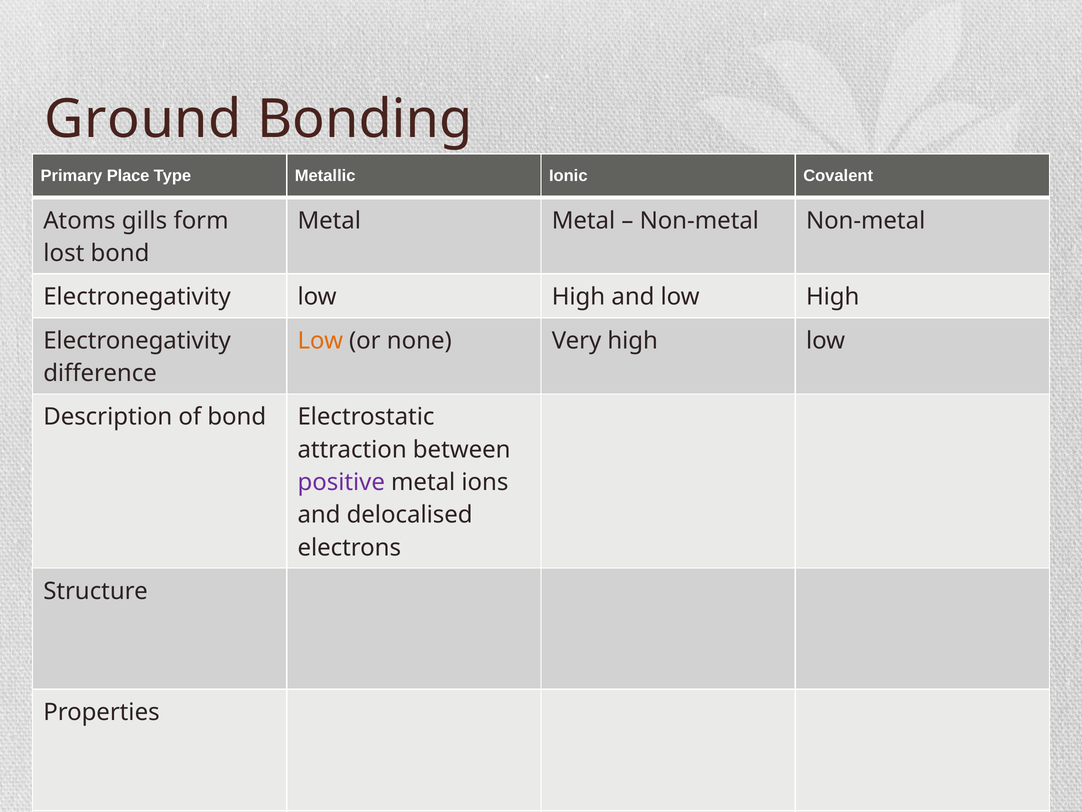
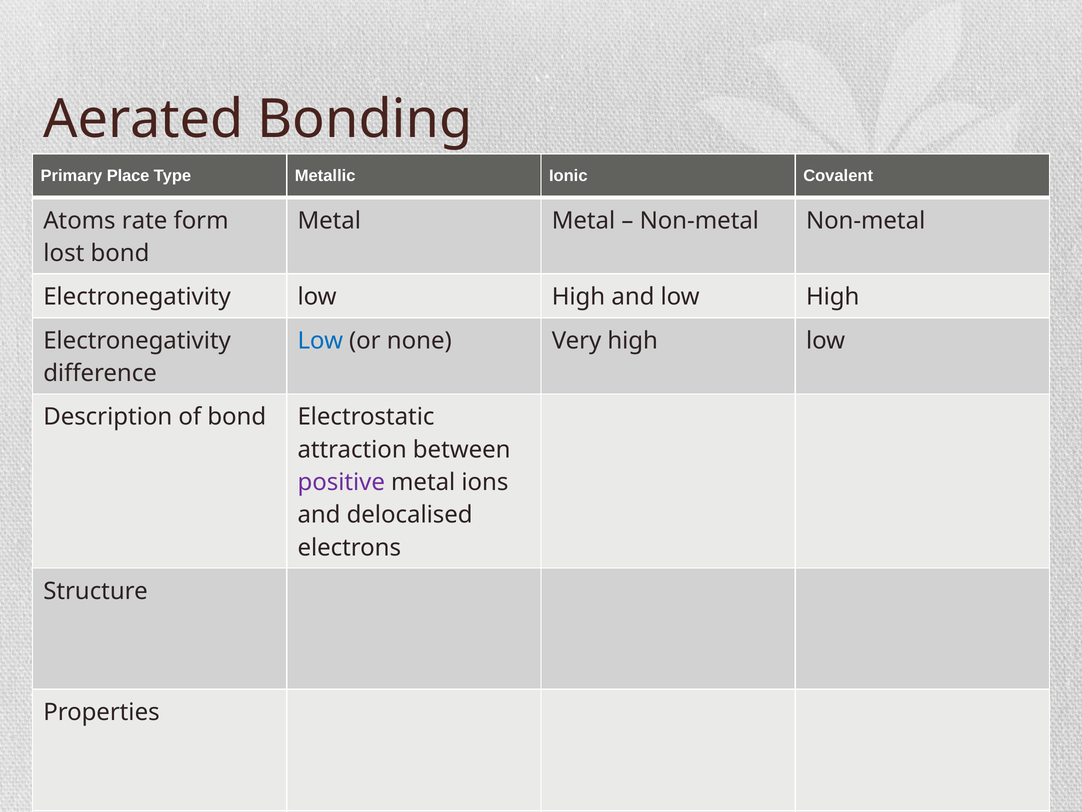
Ground: Ground -> Aerated
gills: gills -> rate
Low at (320, 341) colour: orange -> blue
